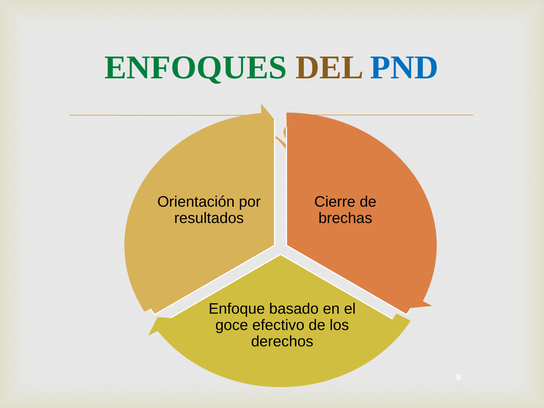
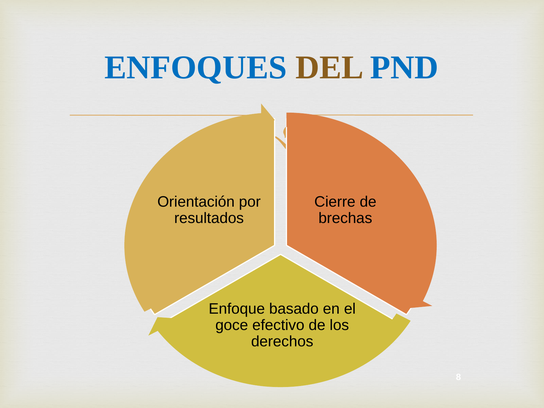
ENFOQUES colour: green -> blue
